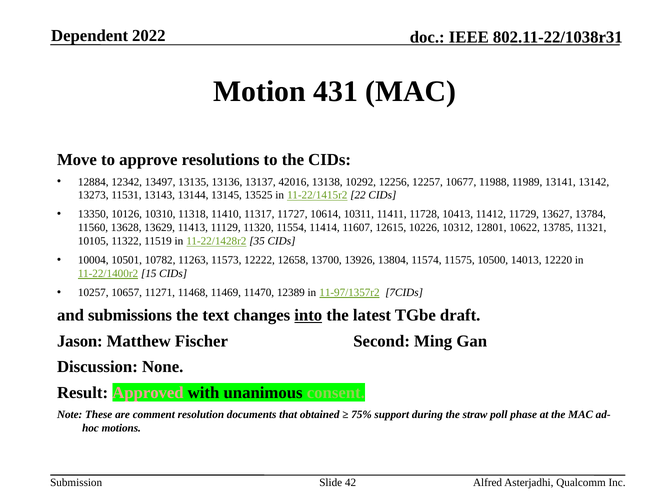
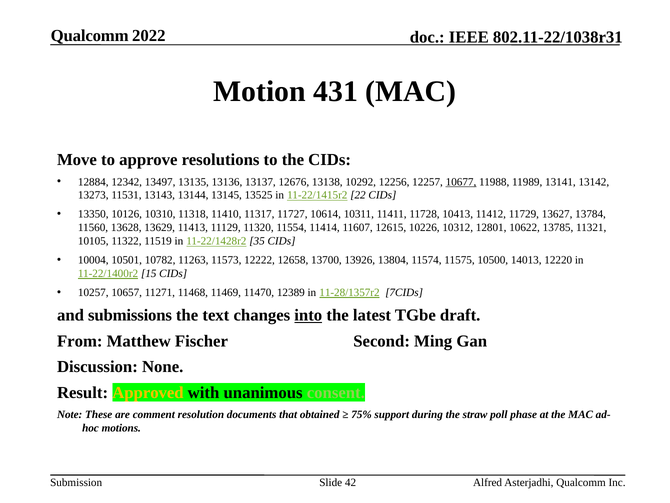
Dependent at (90, 36): Dependent -> Qualcomm
42016: 42016 -> 12676
10677 underline: none -> present
11-97/1357r2: 11-97/1357r2 -> 11-28/1357r2
Jason: Jason -> From
Approved colour: pink -> yellow
